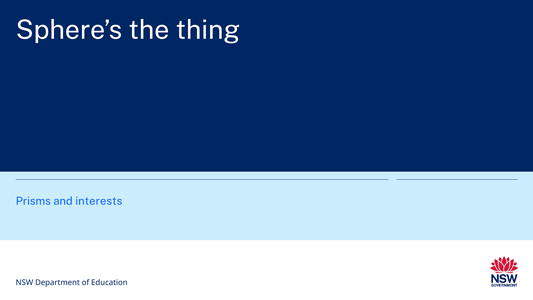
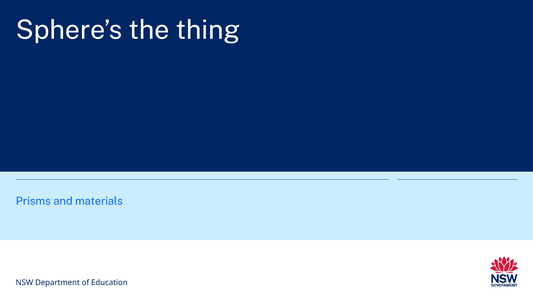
interests: interests -> materials
